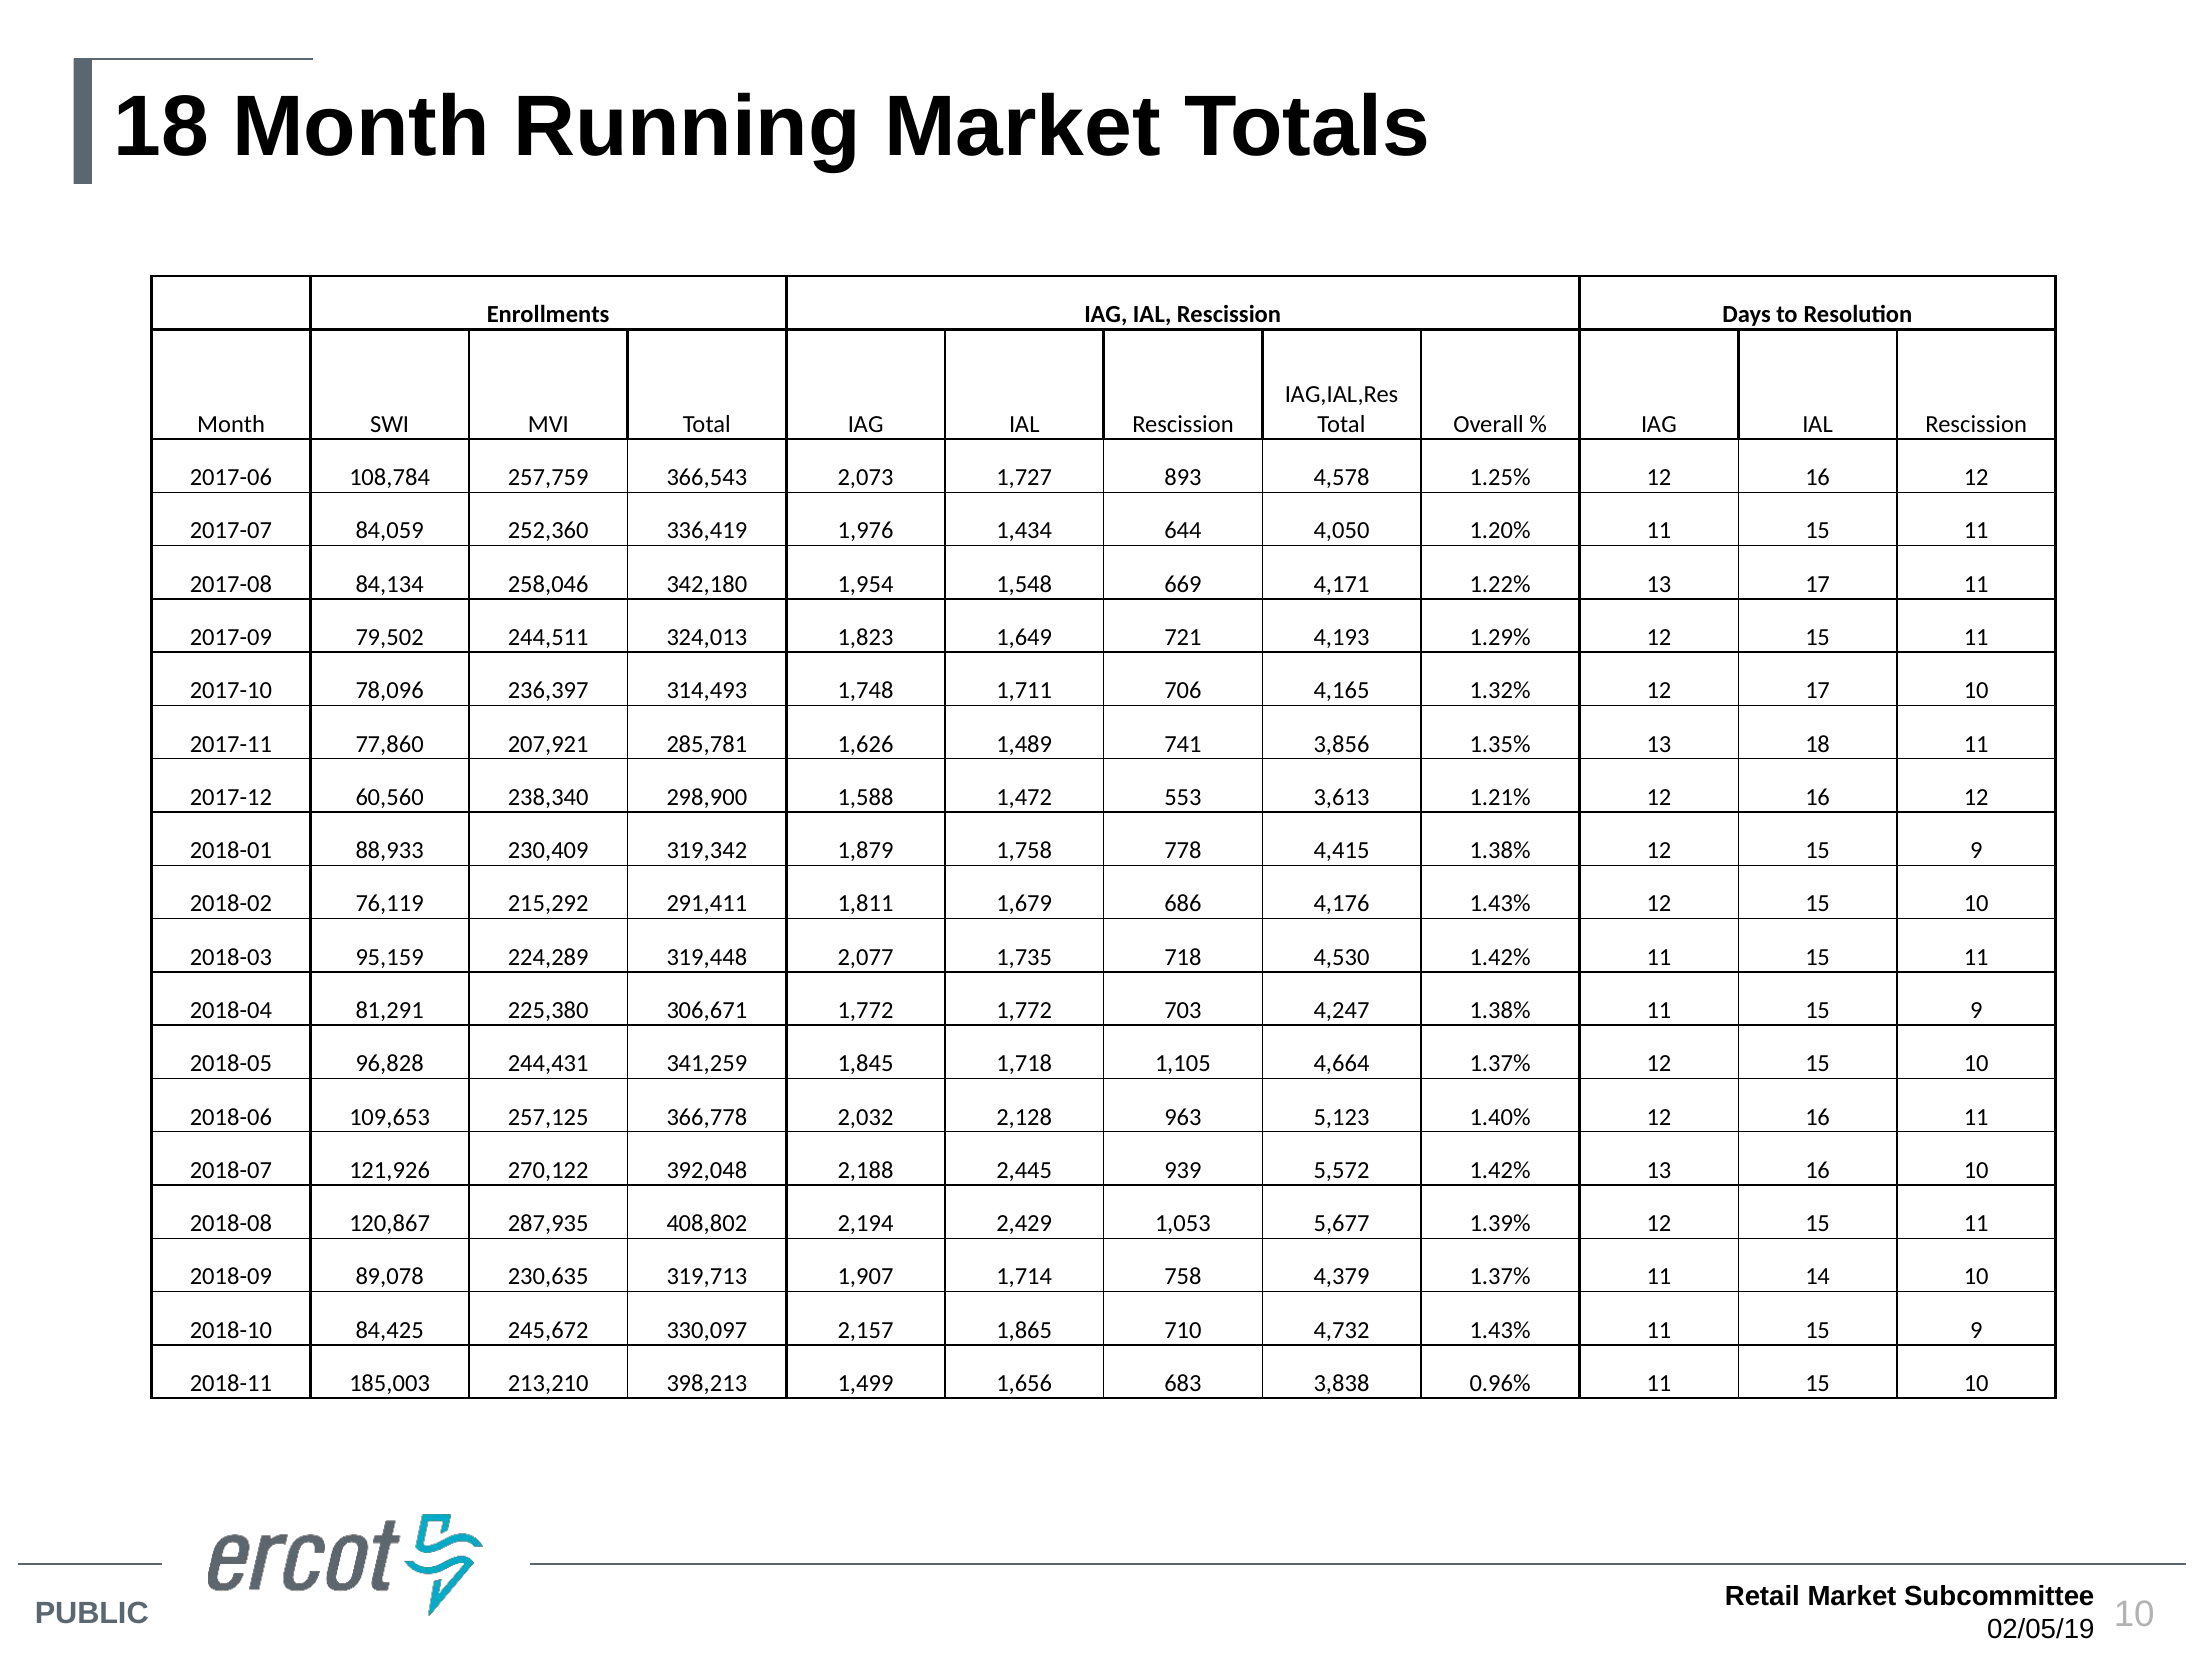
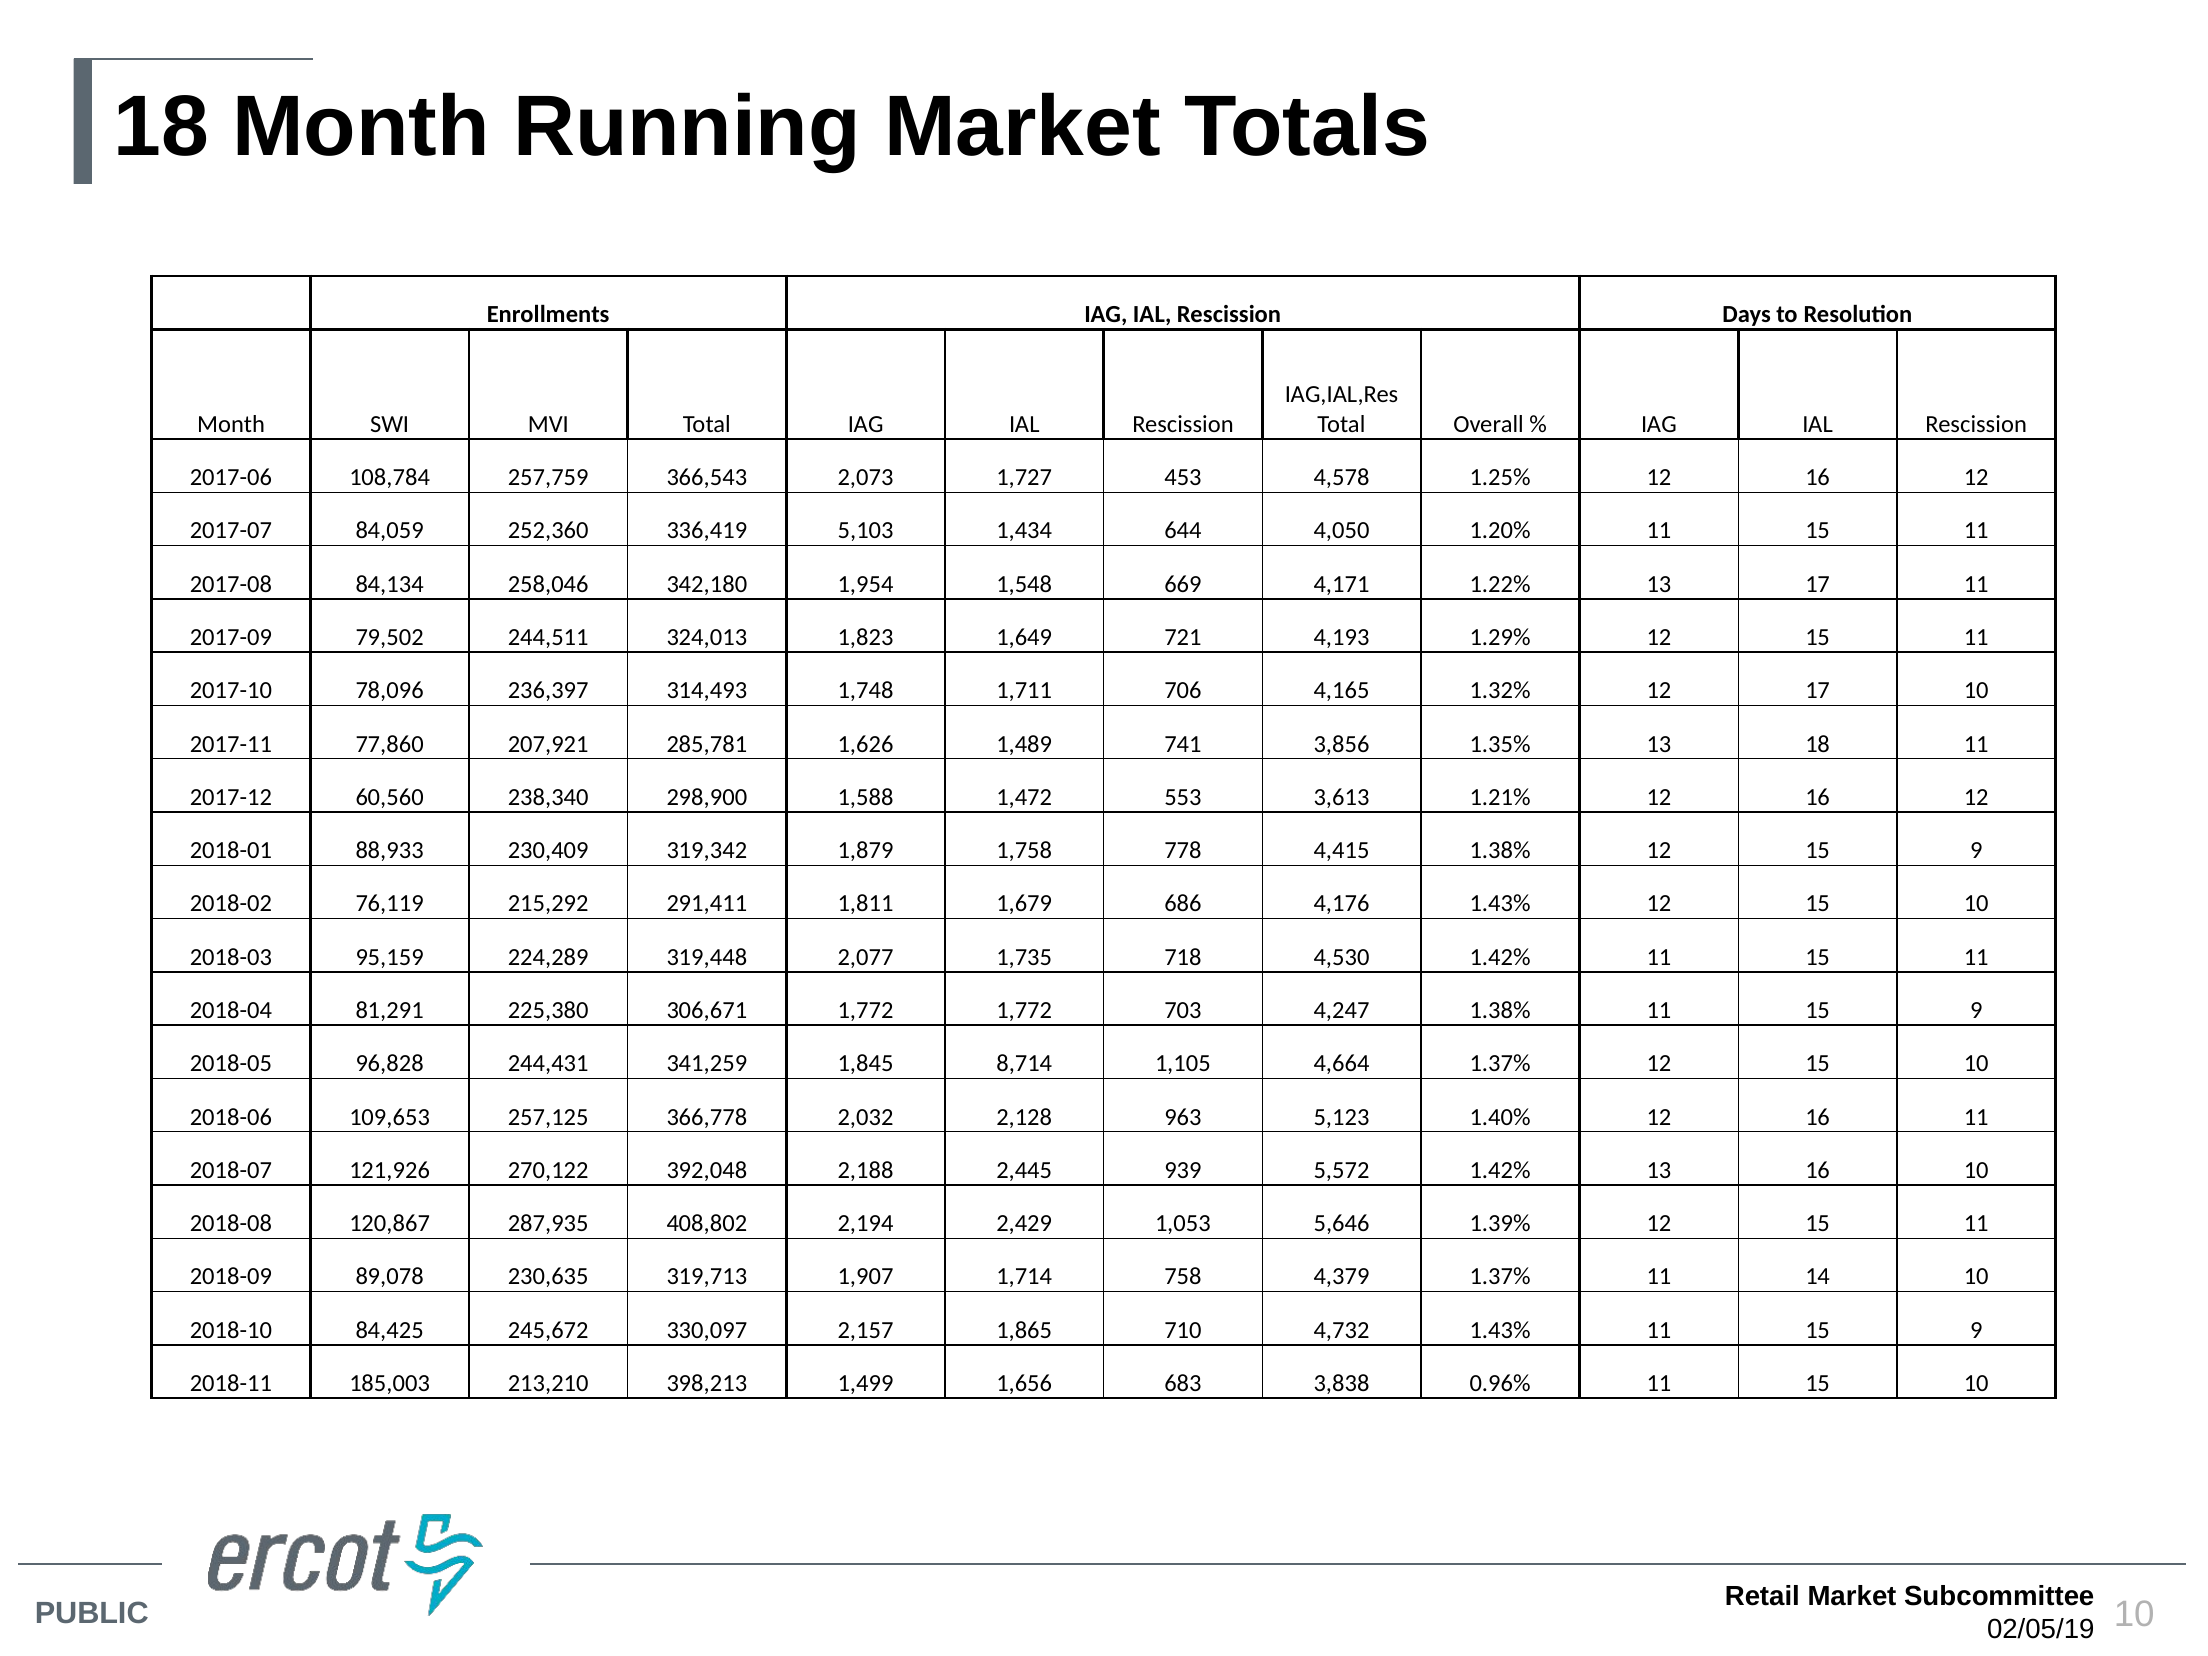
893: 893 -> 453
1,976: 1,976 -> 5,103
1,718: 1,718 -> 8,714
5,677: 5,677 -> 5,646
